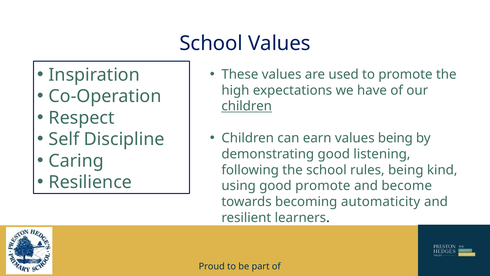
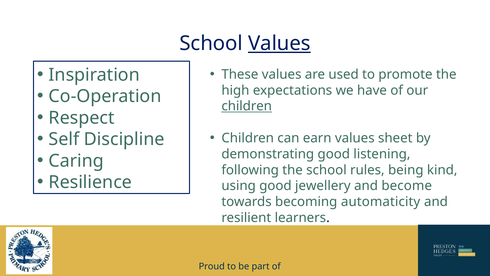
Values at (279, 43) underline: none -> present
values being: being -> sheet
good promote: promote -> jewellery
